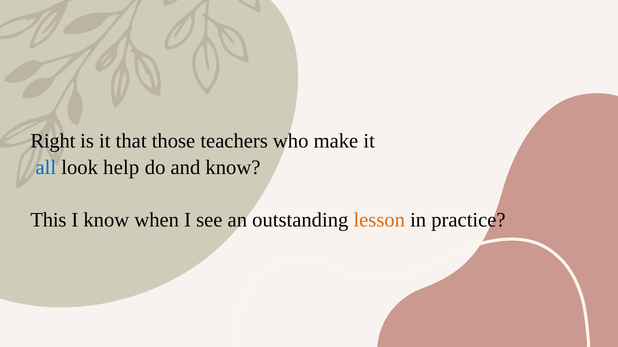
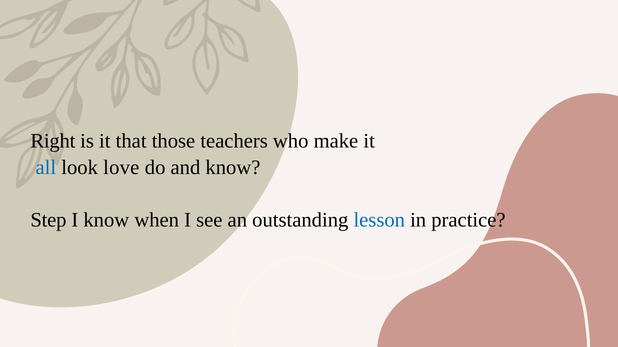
help: help -> love
This: This -> Step
lesson colour: orange -> blue
